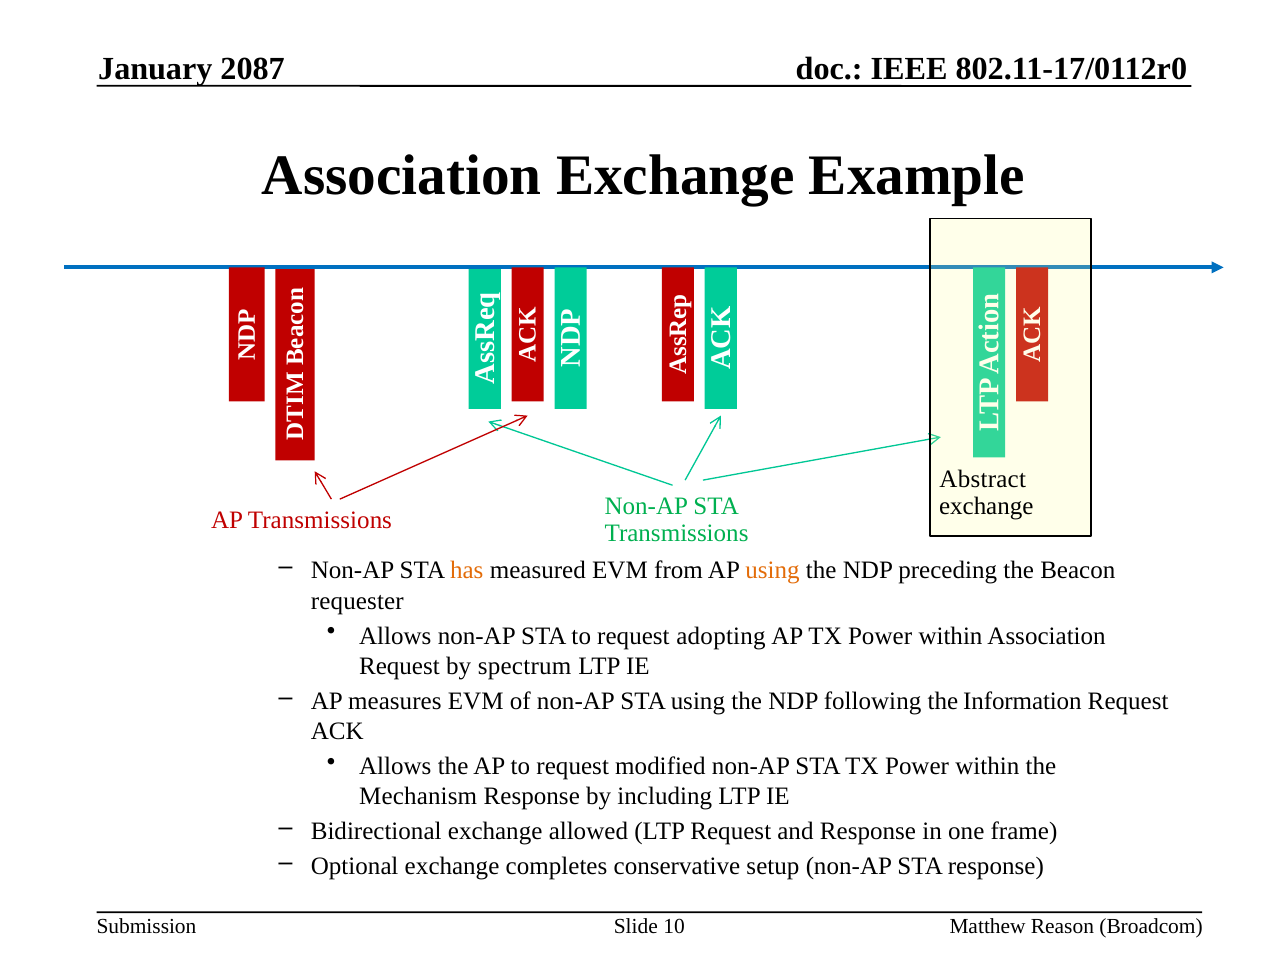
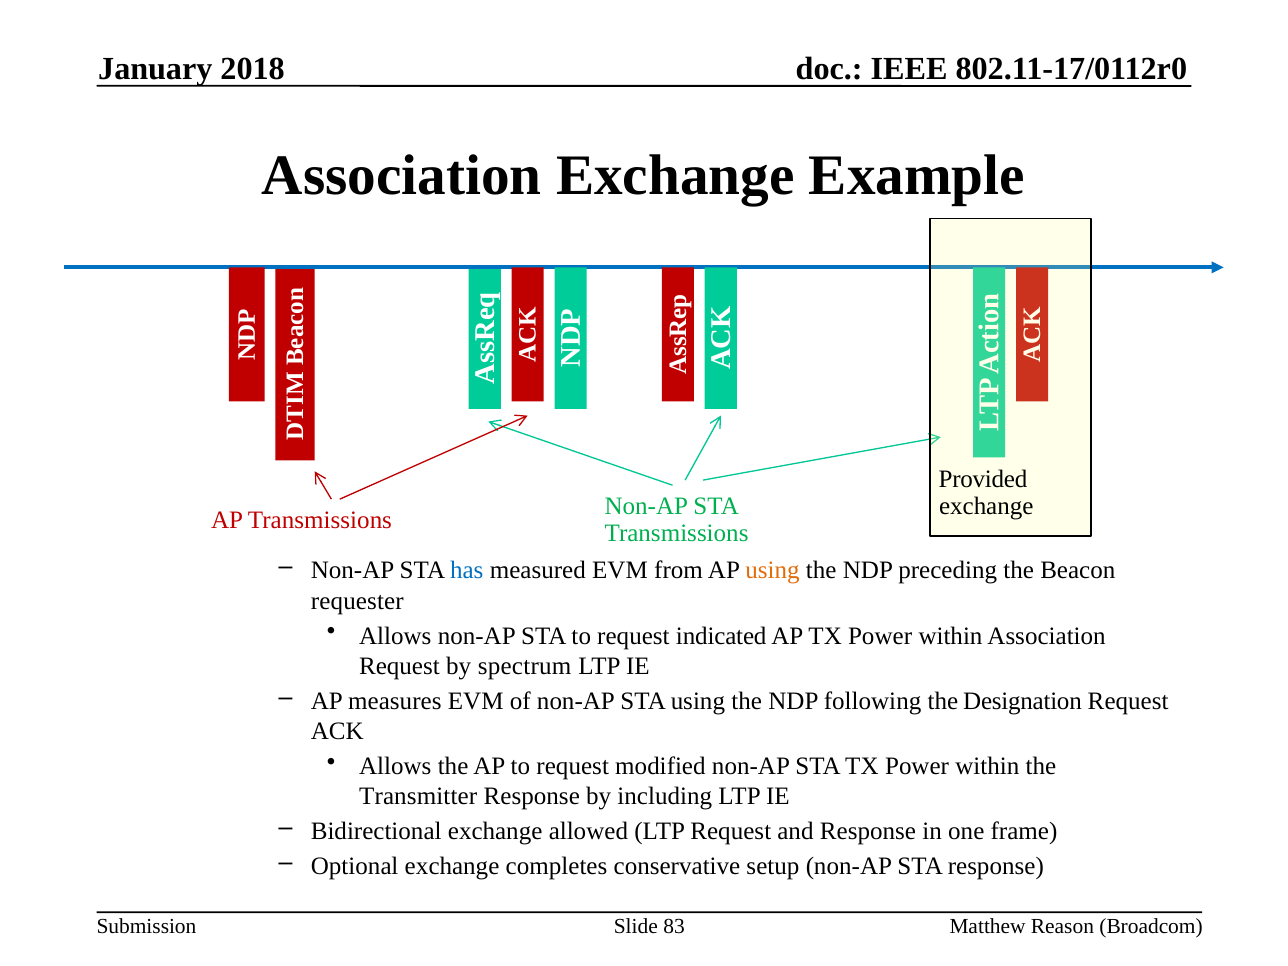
2087: 2087 -> 2018
Abstract: Abstract -> Provided
has colour: orange -> blue
adopting: adopting -> indicated
Information: Information -> Designation
Mechanism: Mechanism -> Transmitter
10: 10 -> 83
